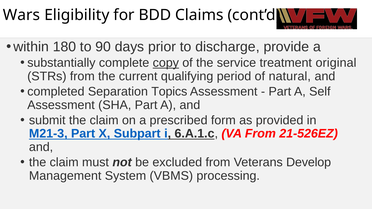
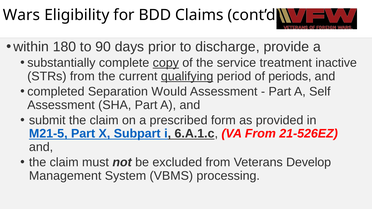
original: original -> inactive
qualifying underline: none -> present
natural: natural -> periods
Topics: Topics -> Would
M21-3: M21-3 -> M21-5
